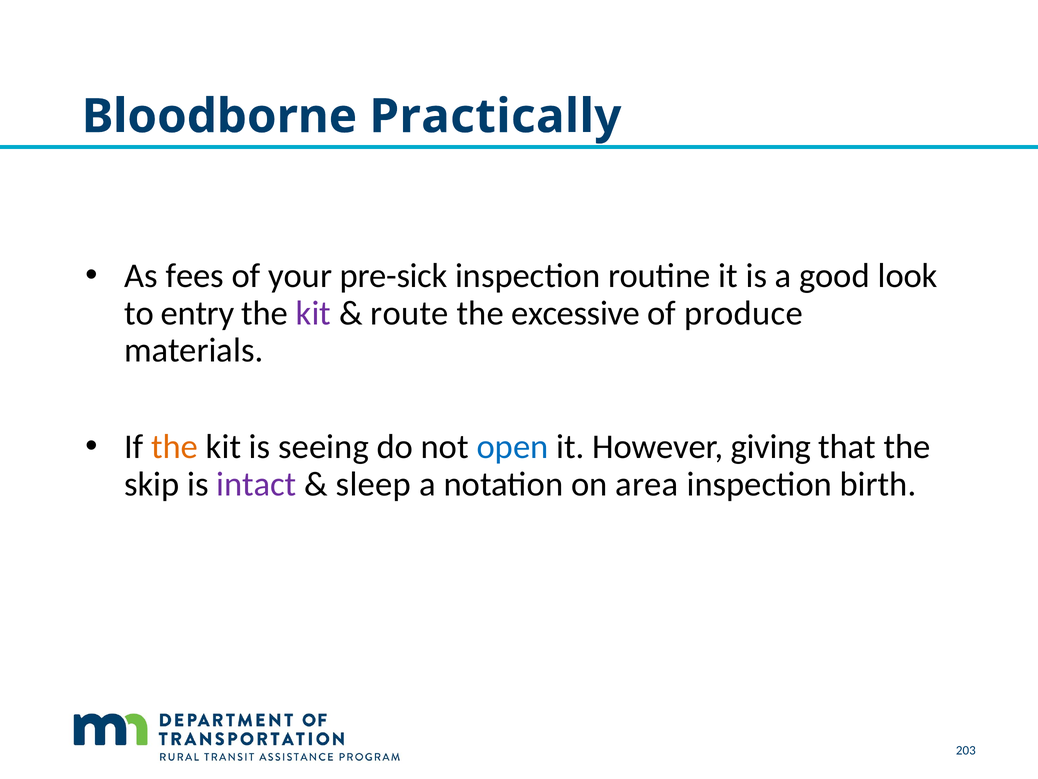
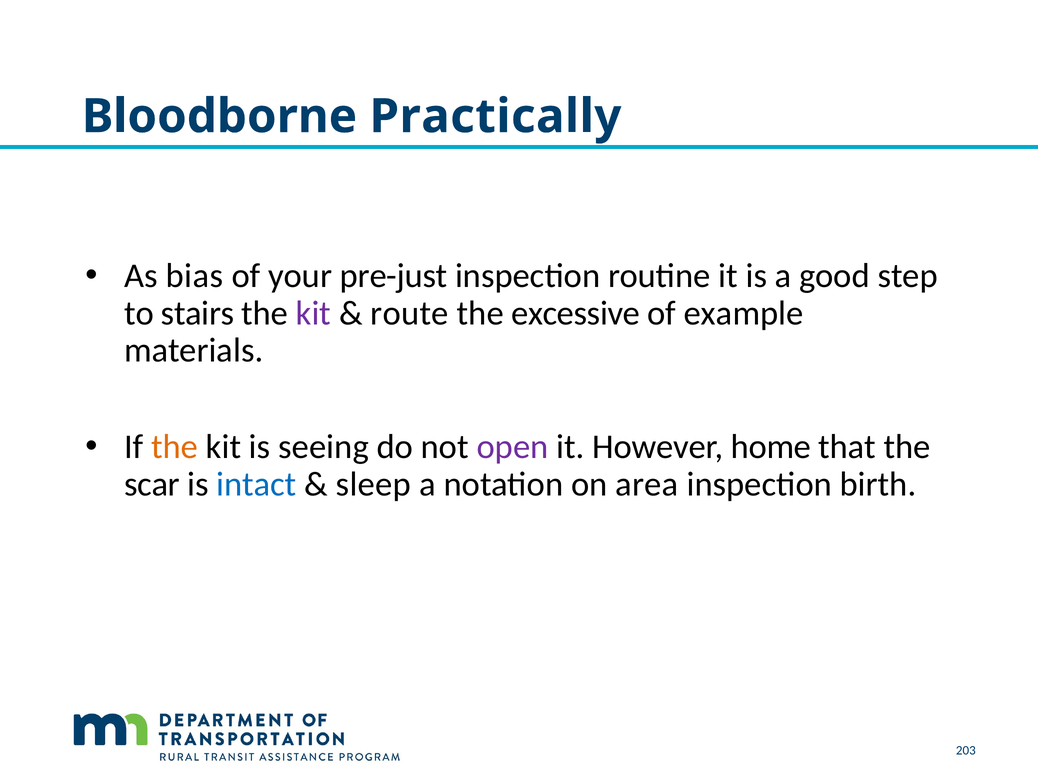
fees: fees -> bias
pre-sick: pre-sick -> pre-just
look: look -> step
entry: entry -> stairs
produce: produce -> example
open colour: blue -> purple
giving: giving -> home
skip: skip -> scar
intact colour: purple -> blue
